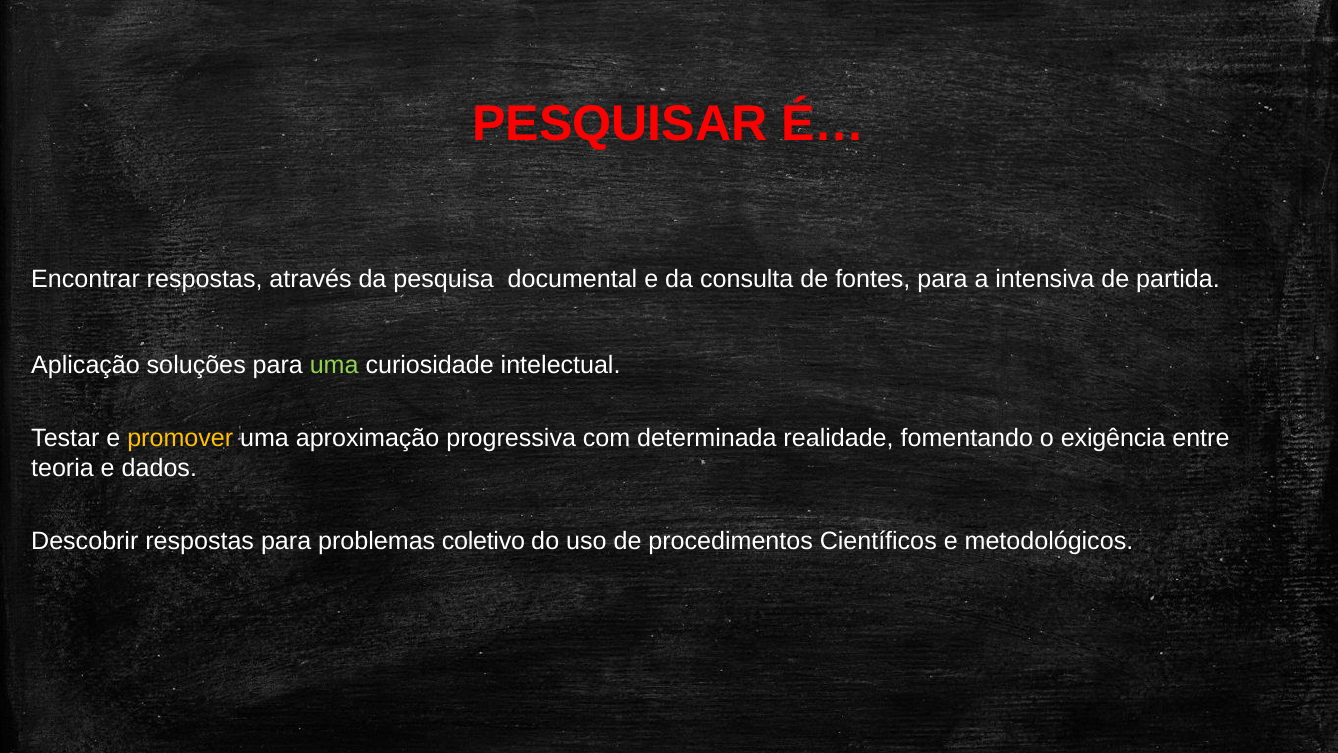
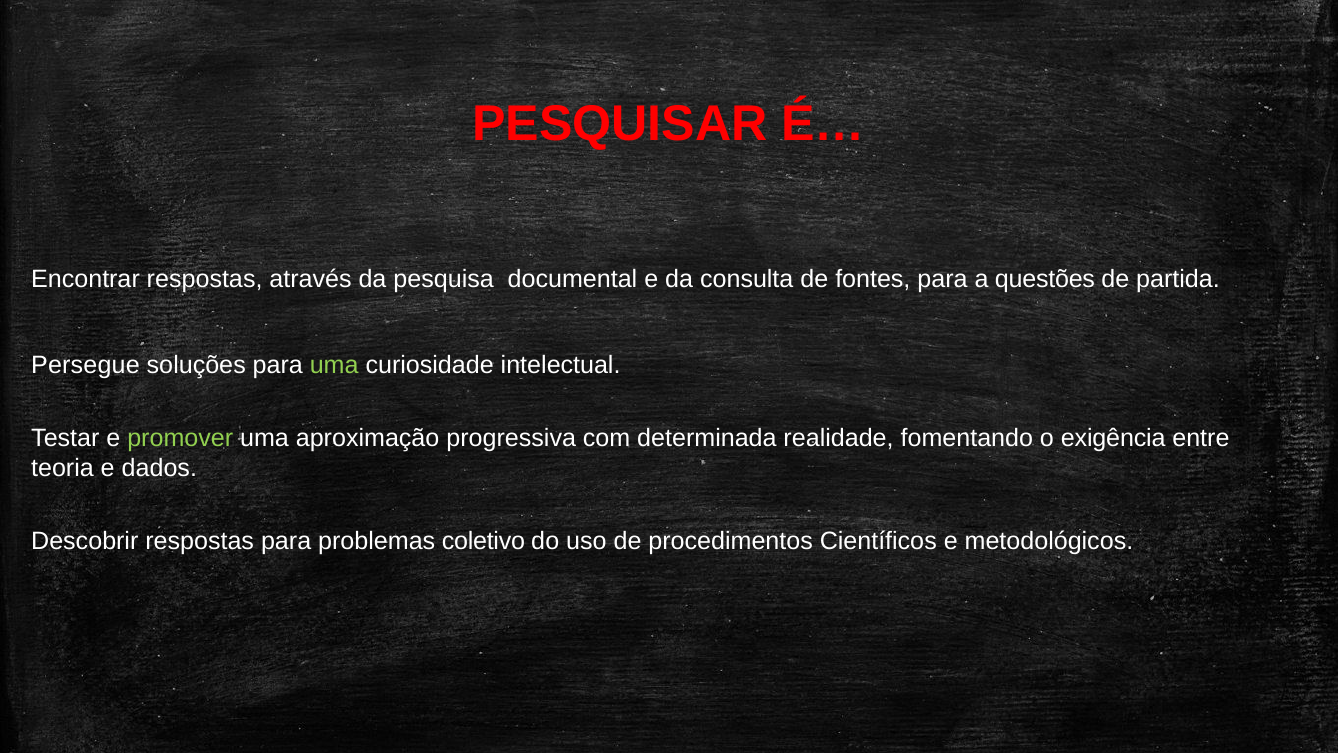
intensiva: intensiva -> questões
Aplicação: Aplicação -> Persegue
promover colour: yellow -> light green
